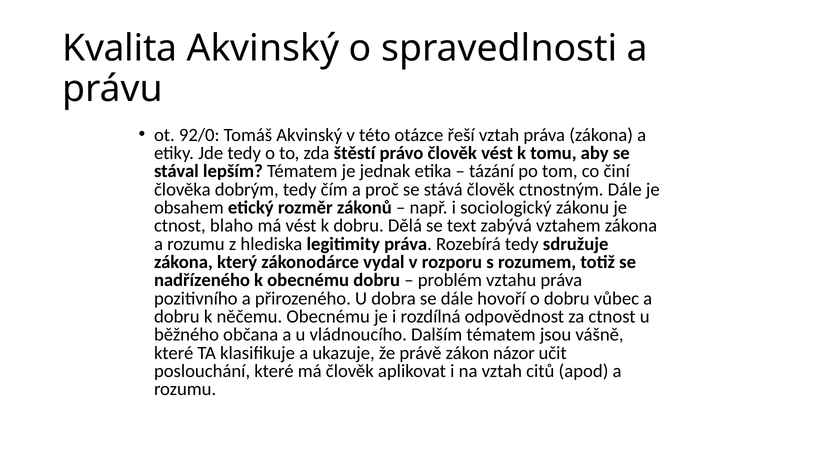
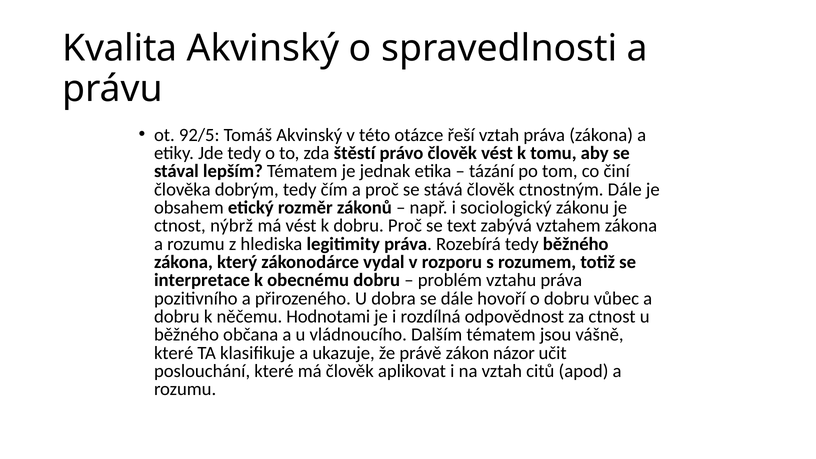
92/0: 92/0 -> 92/5
blaho: blaho -> nýbrž
dobru Dělá: Dělá -> Proč
tedy sdružuje: sdružuje -> běžného
nadřízeného: nadřízeného -> interpretace
něčemu Obecnému: Obecnému -> Hodnotami
